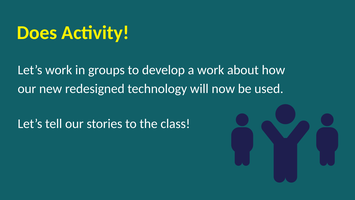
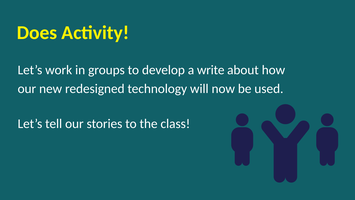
a work: work -> write
